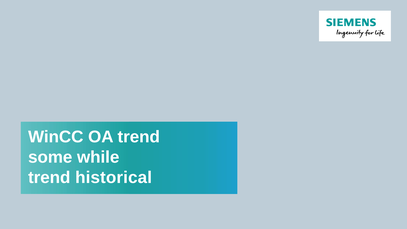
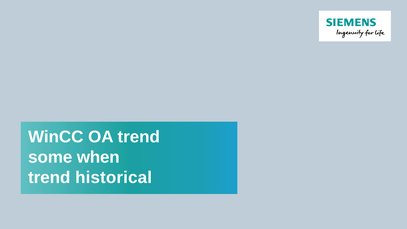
while: while -> when
